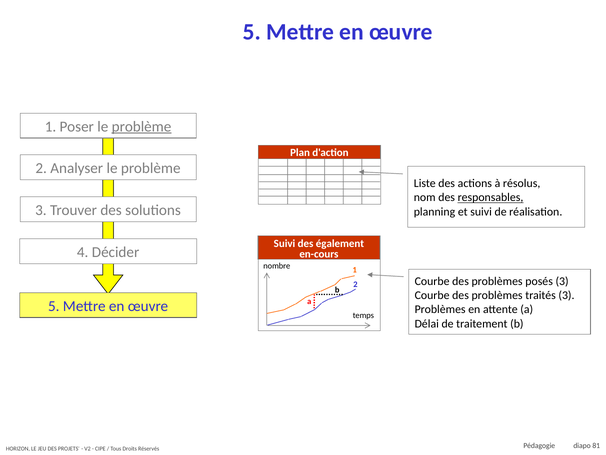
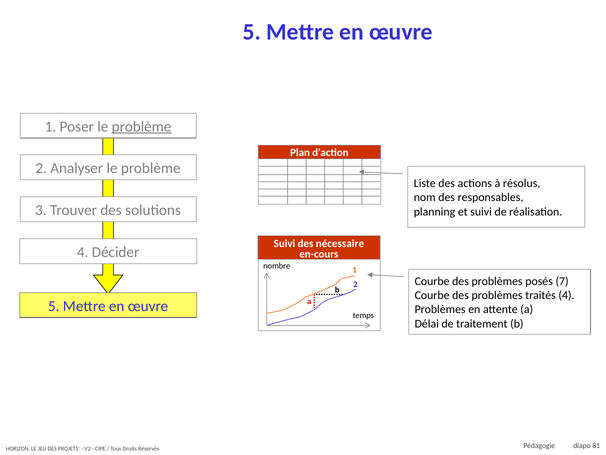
responsables underline: present -> none
également: également -> nécessaire
posés 3: 3 -> 7
traités 3: 3 -> 4
